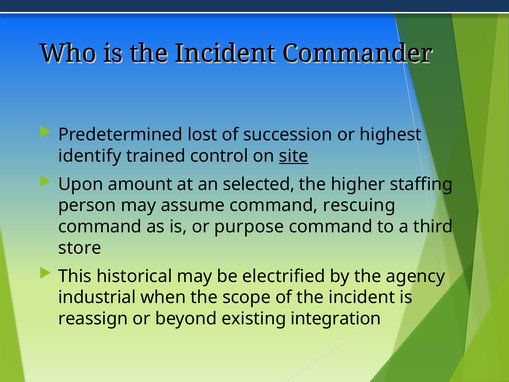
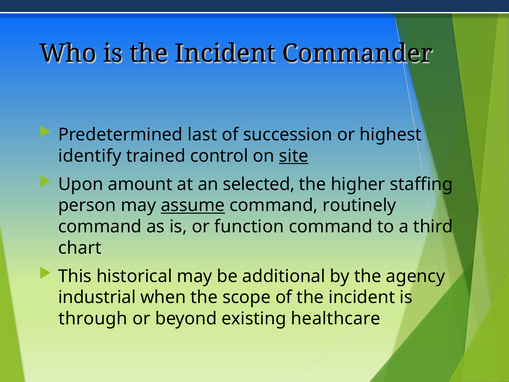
lost: lost -> last
assume underline: none -> present
rescuing: rescuing -> routinely
purpose: purpose -> function
store: store -> chart
electrified: electrified -> additional
reassign: reassign -> through
integration: integration -> healthcare
